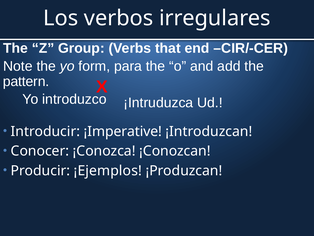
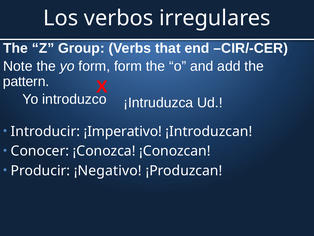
form para: para -> form
¡Imperative: ¡Imperative -> ¡Imperativo
¡Ejemplos: ¡Ejemplos -> ¡Negativo
